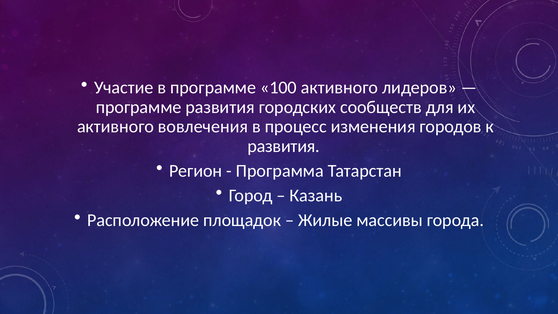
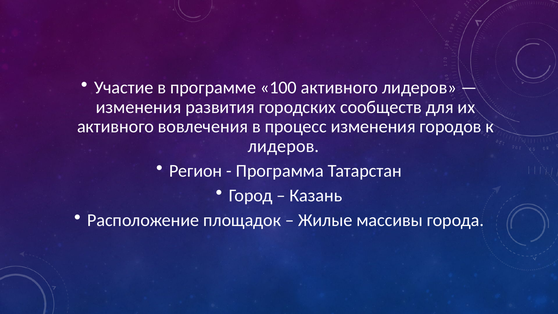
программе at (139, 107): программе -> изменения
развития at (284, 146): развития -> лидеров
